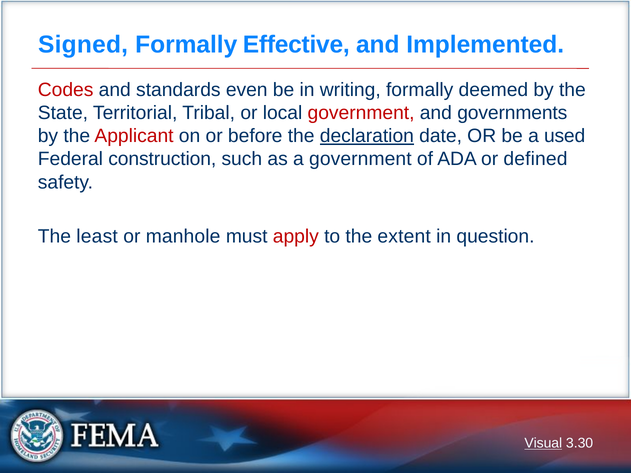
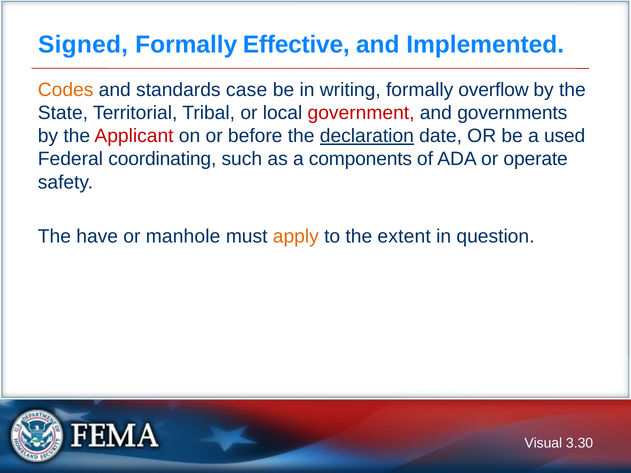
Codes colour: red -> orange
even: even -> case
deemed: deemed -> overflow
construction: construction -> coordinating
a government: government -> components
defined: defined -> operate
least: least -> have
apply colour: red -> orange
Visual underline: present -> none
